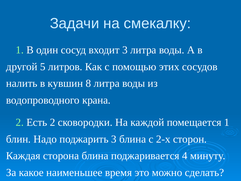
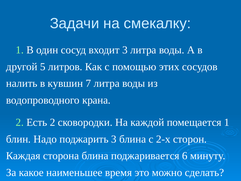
8: 8 -> 7
4: 4 -> 6
